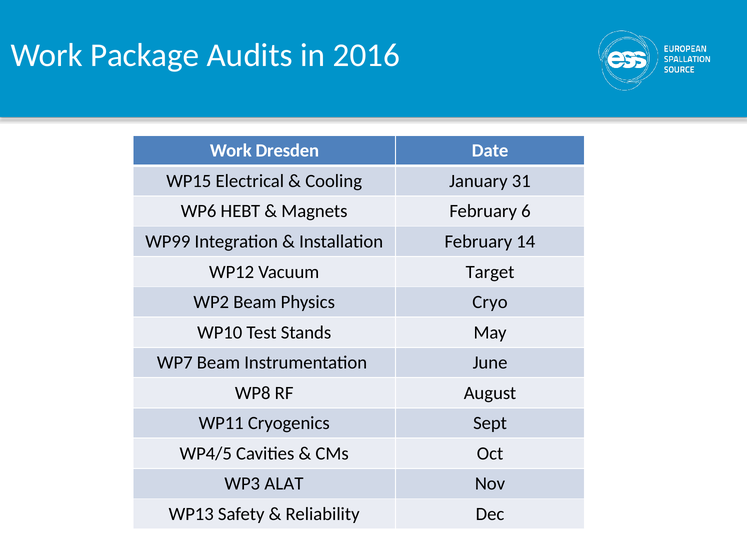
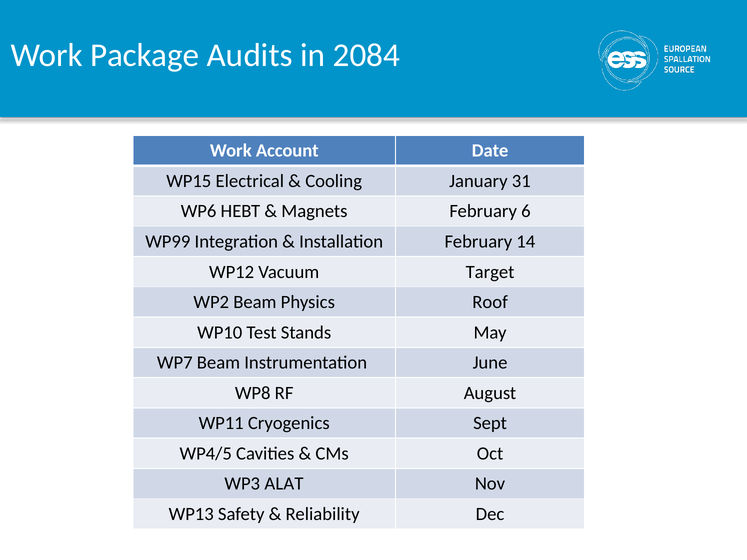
2016: 2016 -> 2084
Dresden: Dresden -> Account
Cryo: Cryo -> Roof
